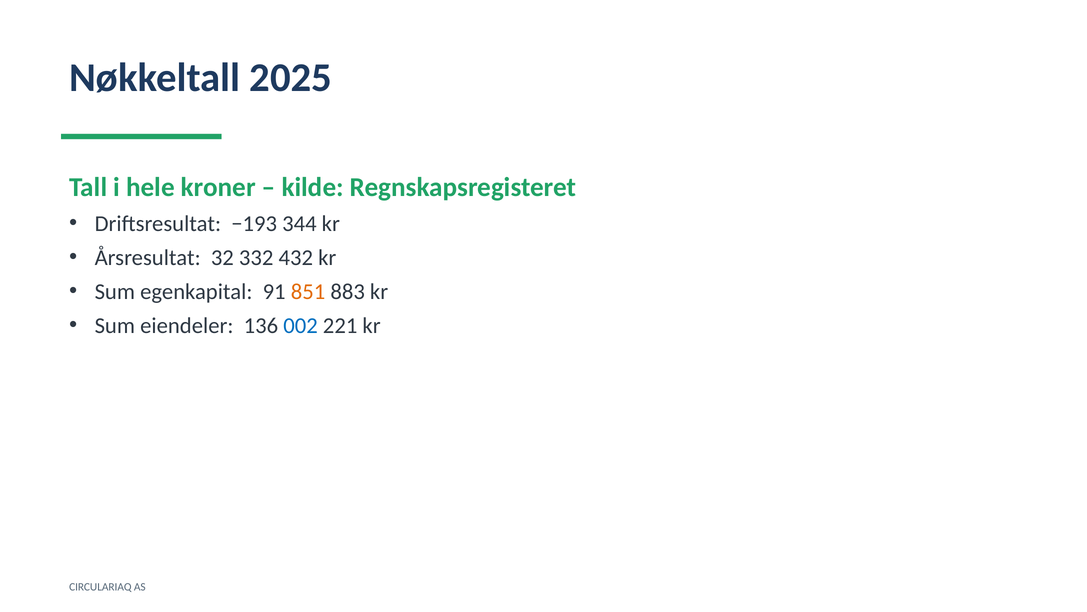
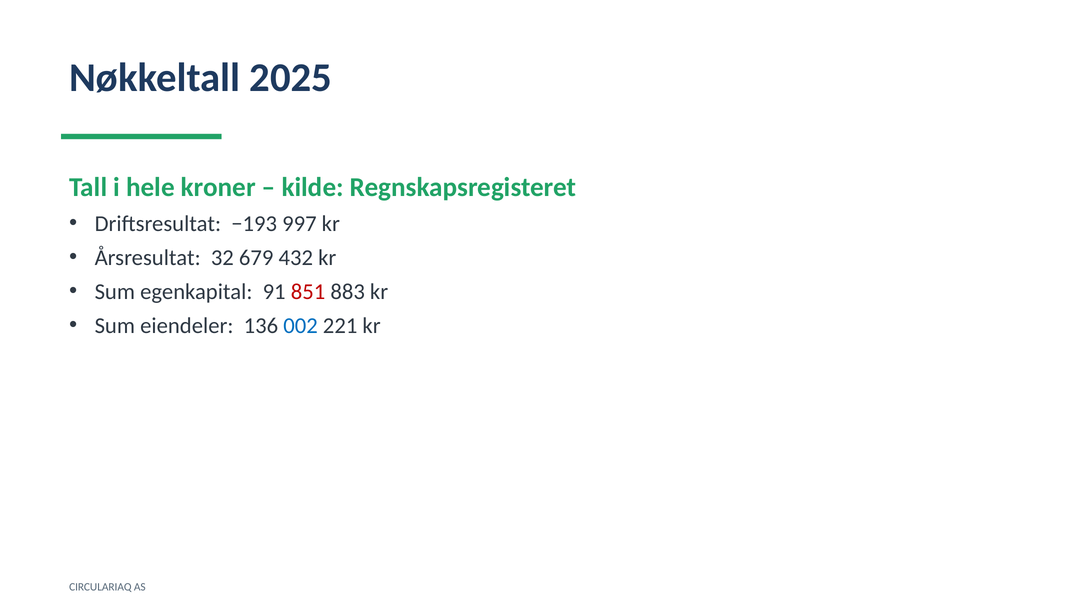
344: 344 -> 997
332: 332 -> 679
851 colour: orange -> red
